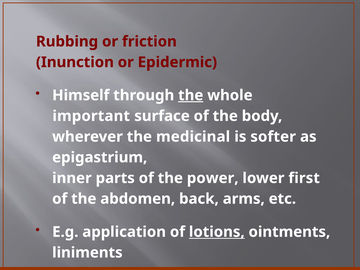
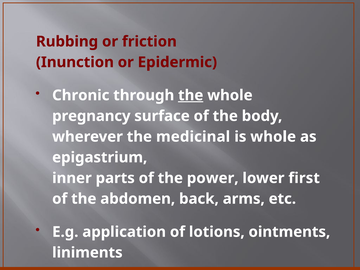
Himself: Himself -> Chronic
important: important -> pregnancy
is softer: softer -> whole
lotions underline: present -> none
